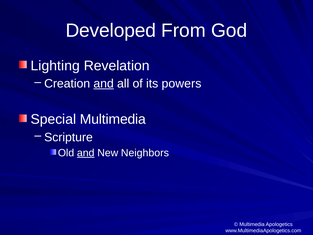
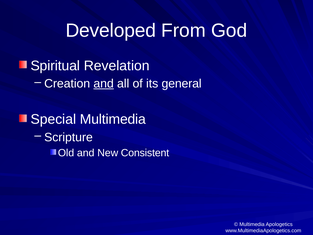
Lighting: Lighting -> Spiritual
powers: powers -> general
and at (86, 153) underline: present -> none
Neighbors: Neighbors -> Consistent
